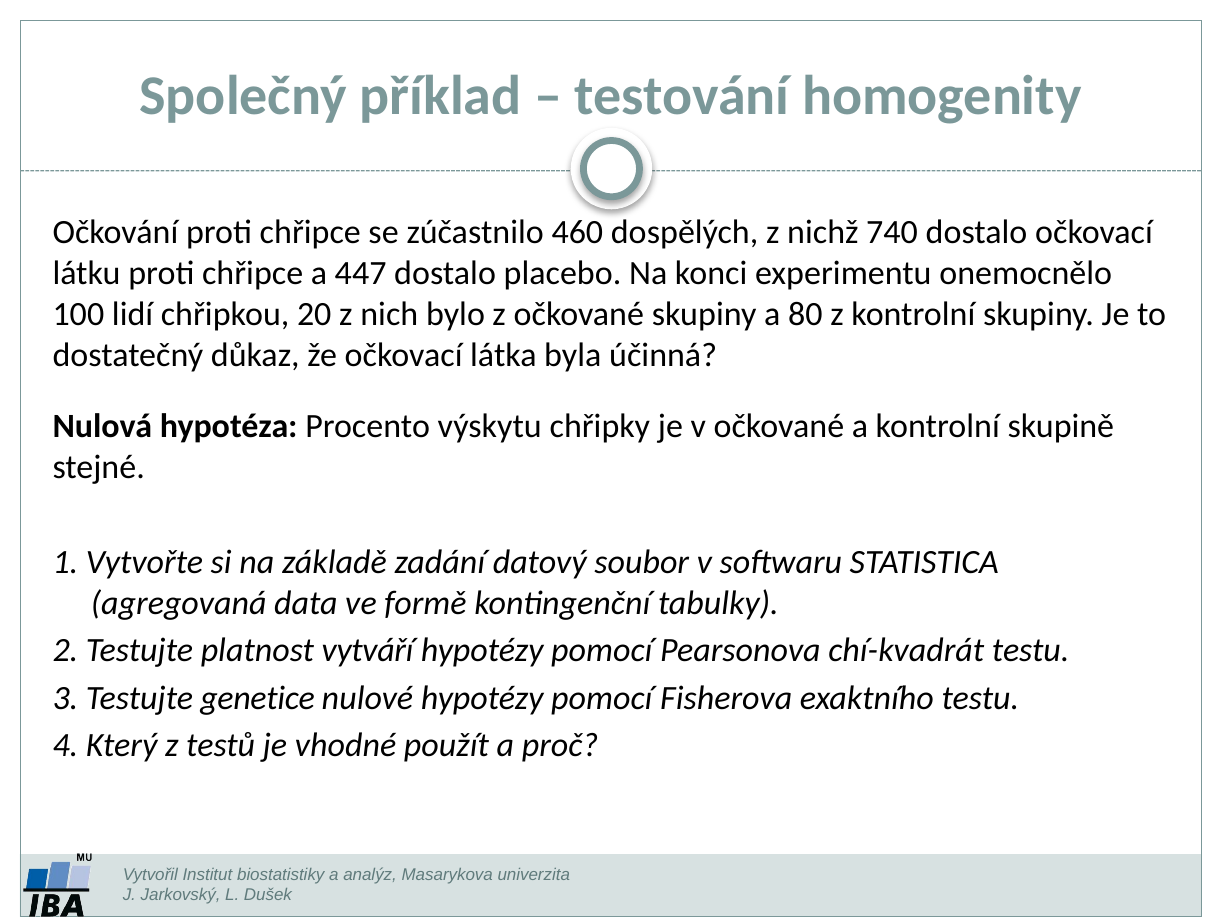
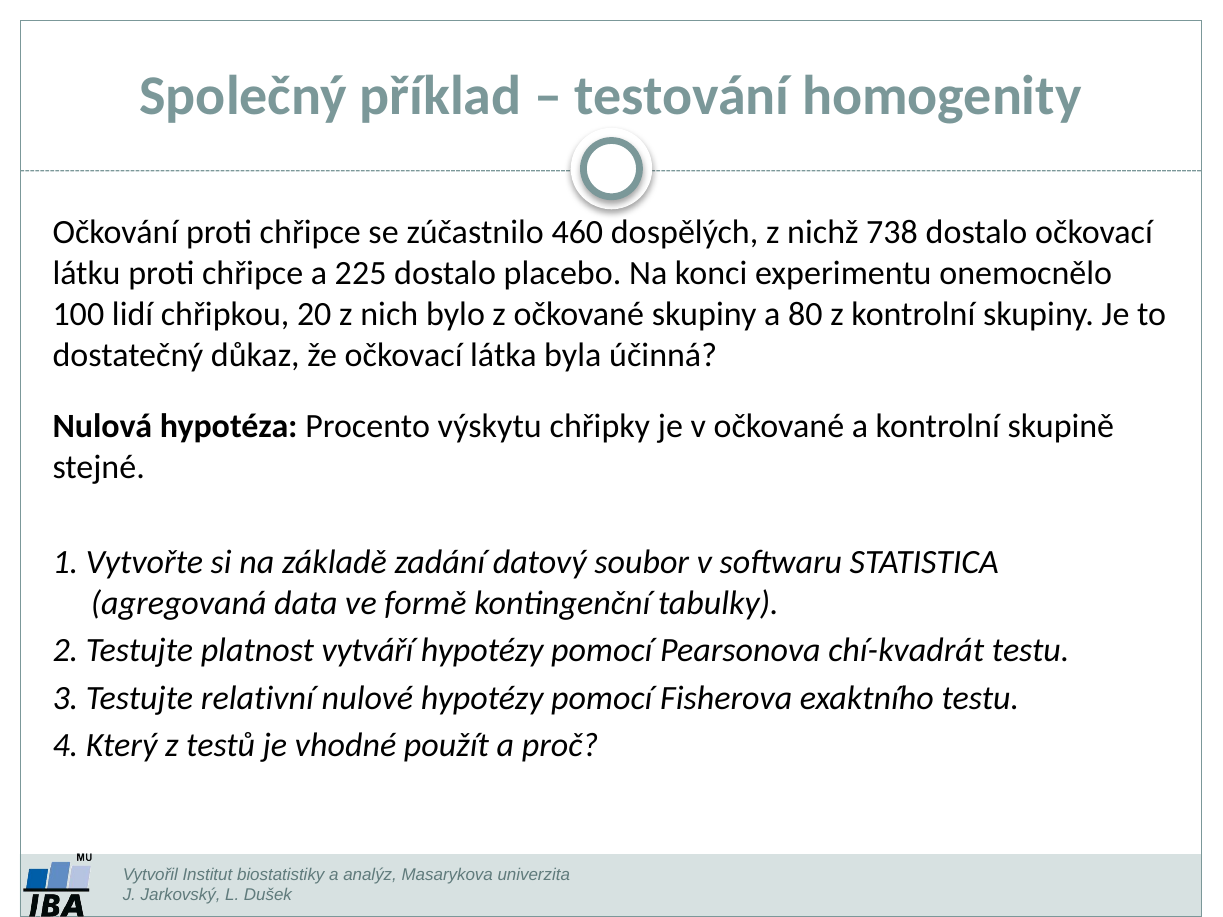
740: 740 -> 738
447: 447 -> 225
genetice: genetice -> relativní
